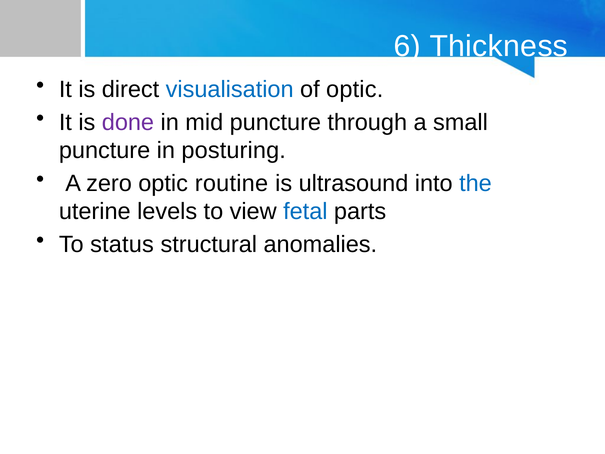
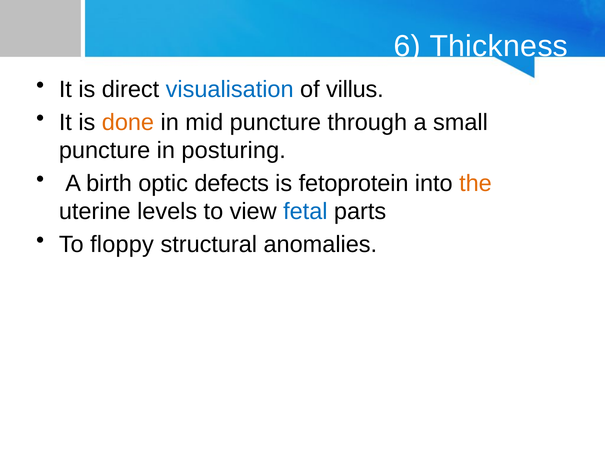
of optic: optic -> villus
done colour: purple -> orange
zero: zero -> birth
routine: routine -> defects
ultrasound: ultrasound -> fetoprotein
the colour: blue -> orange
status: status -> floppy
